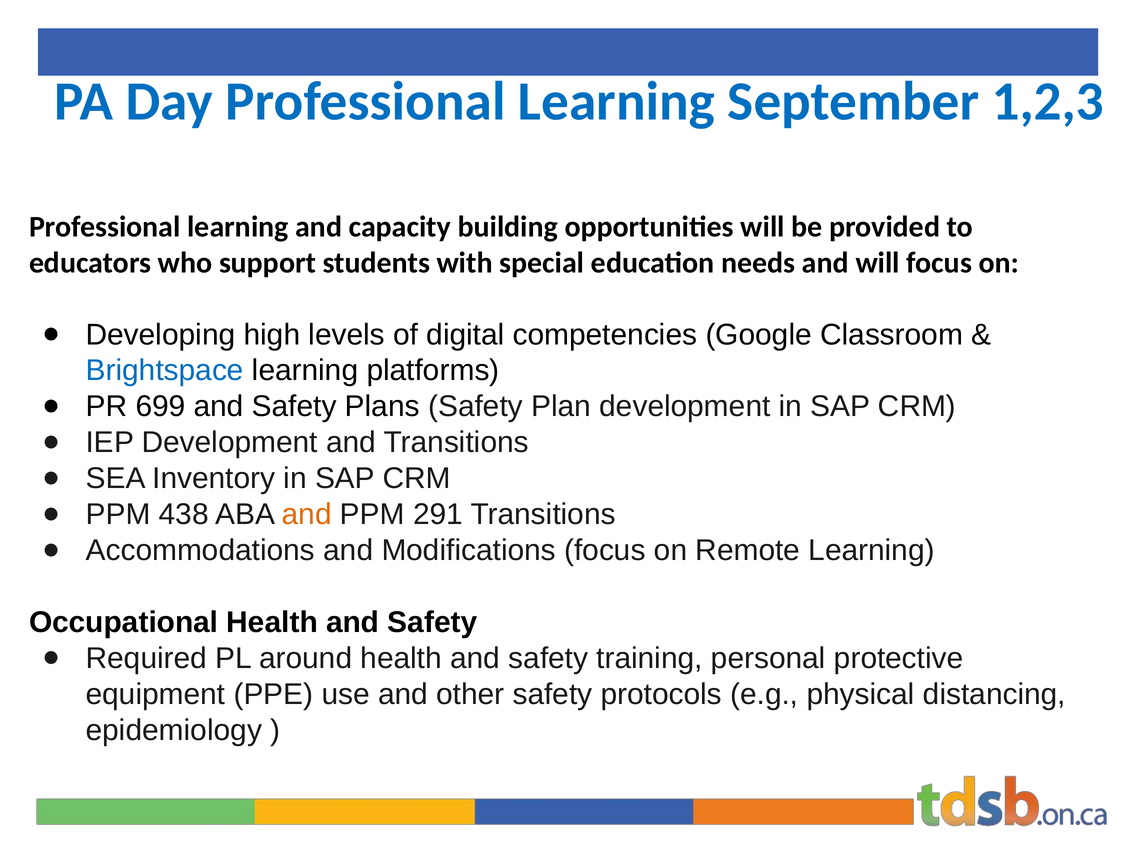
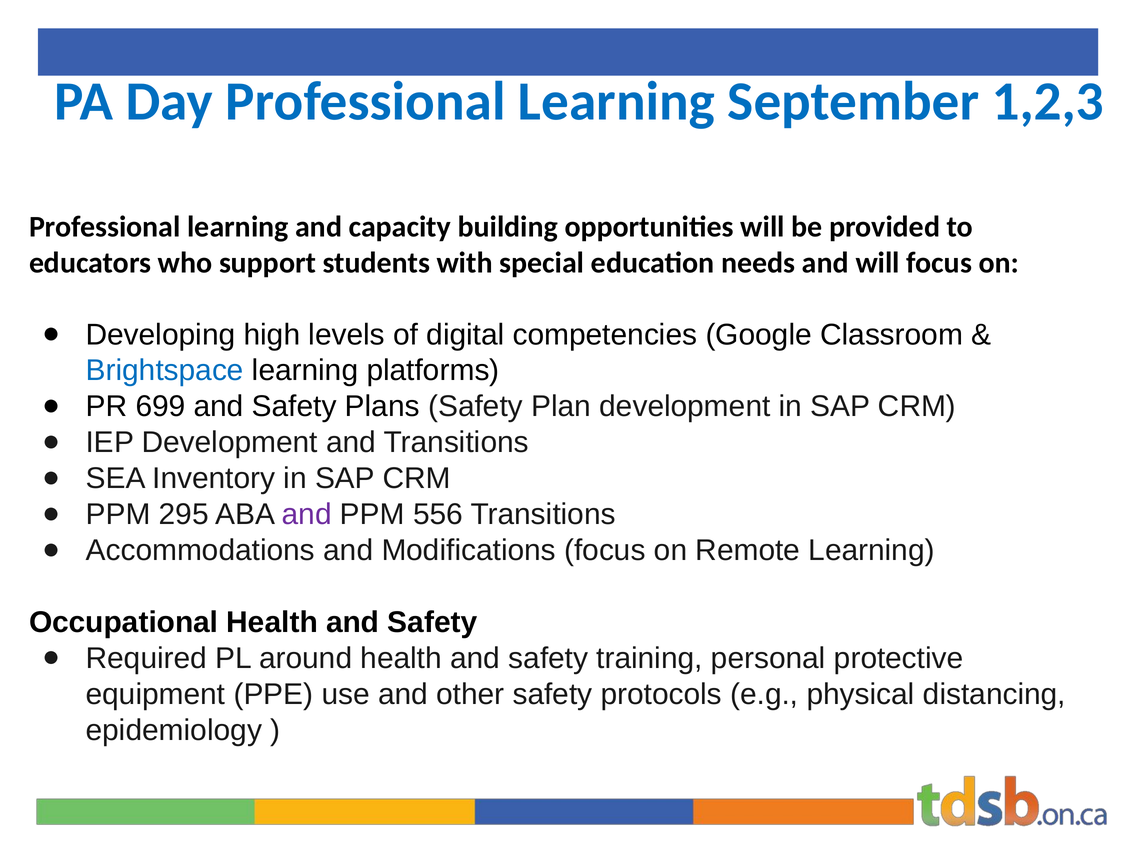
438: 438 -> 295
and at (307, 514) colour: orange -> purple
291: 291 -> 556
